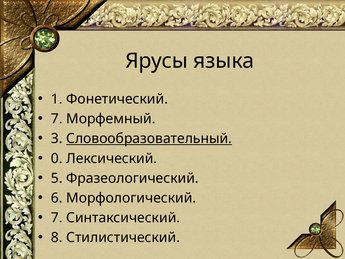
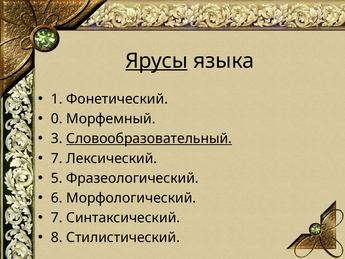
Ярусы underline: none -> present
7 at (57, 119): 7 -> 0
0 at (57, 158): 0 -> 7
